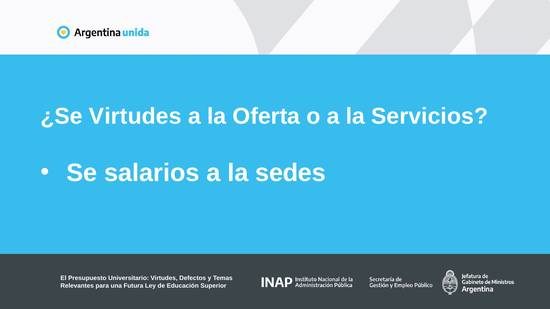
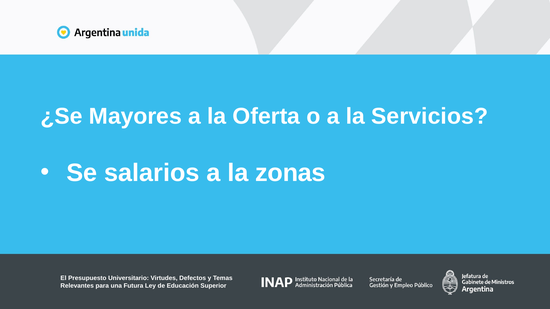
¿Se Virtudes: Virtudes -> Mayores
sedes: sedes -> zonas
